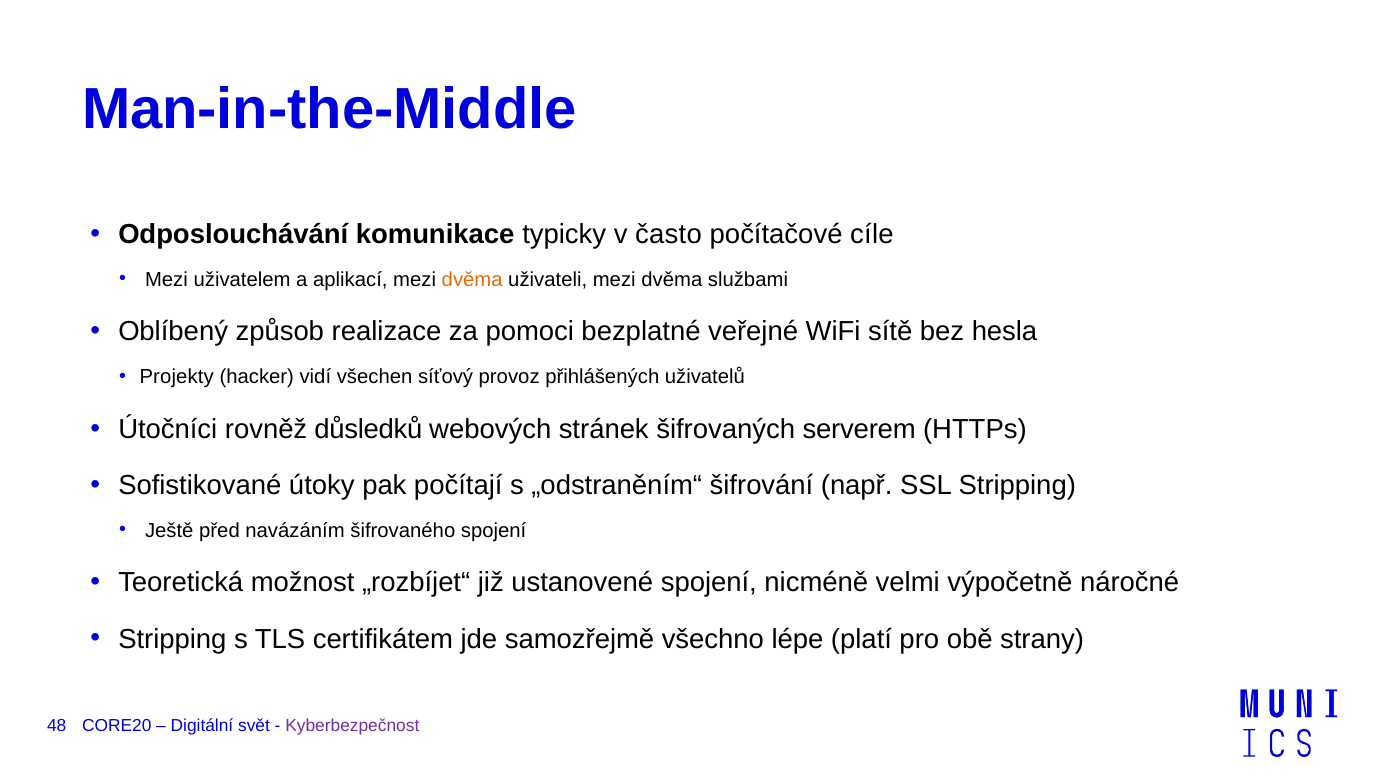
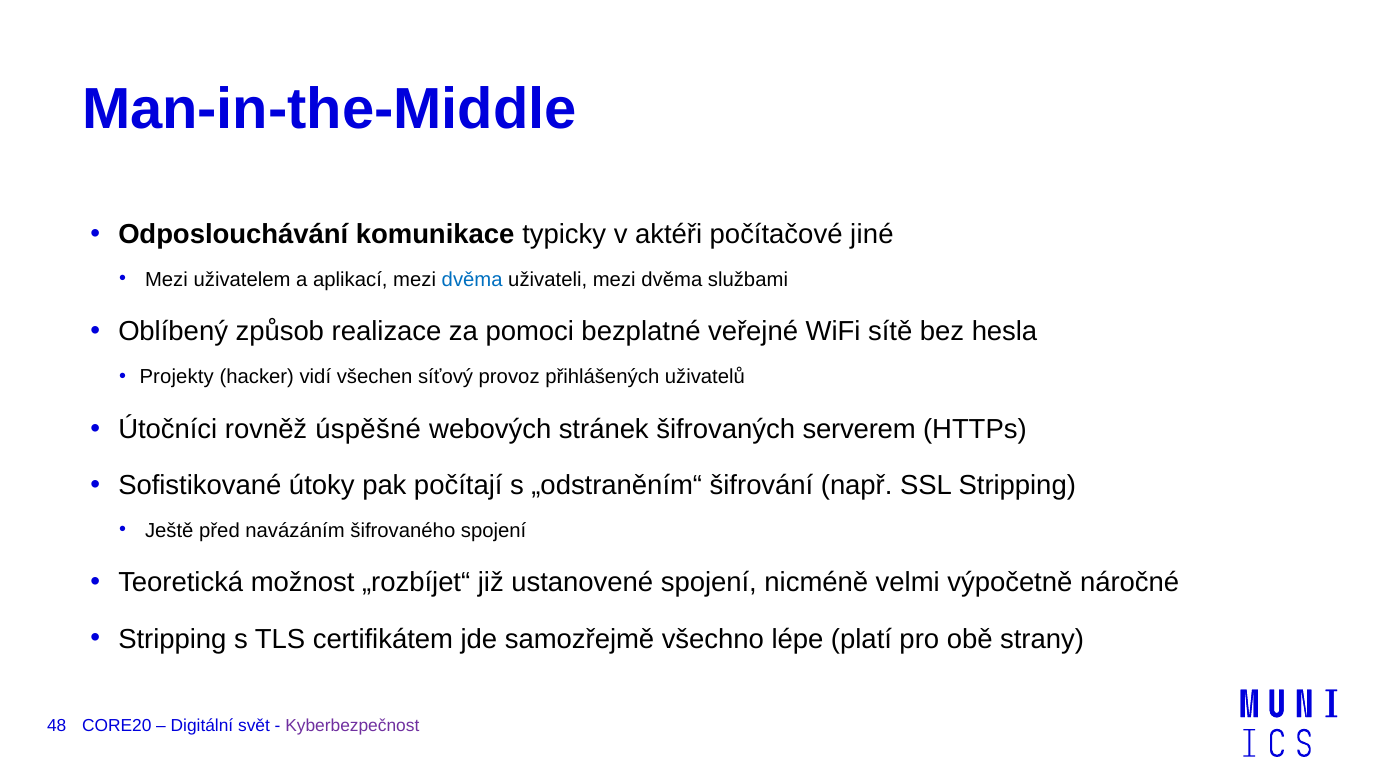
často: často -> aktéři
cíle: cíle -> jiné
dvěma at (472, 280) colour: orange -> blue
důsledků: důsledků -> úspěšné
